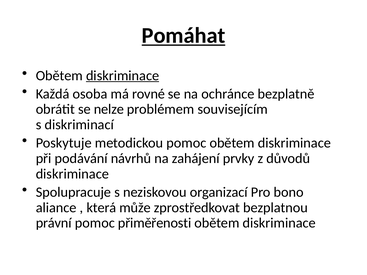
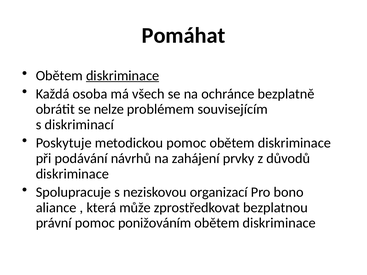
Pomáhat underline: present -> none
rovné: rovné -> všech
přiměřenosti: přiměřenosti -> ponižováním
